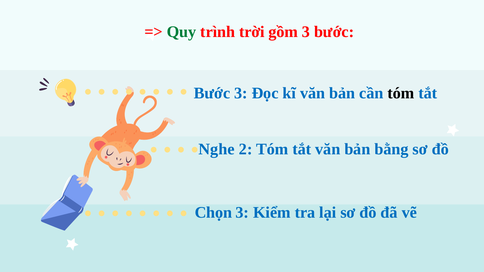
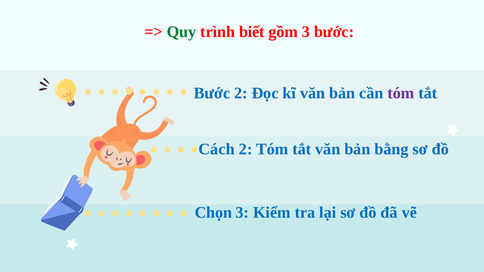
trời: trời -> biết
Bước 3: 3 -> 2
tóm at (401, 93) colour: black -> purple
Nghe: Nghe -> Cách
